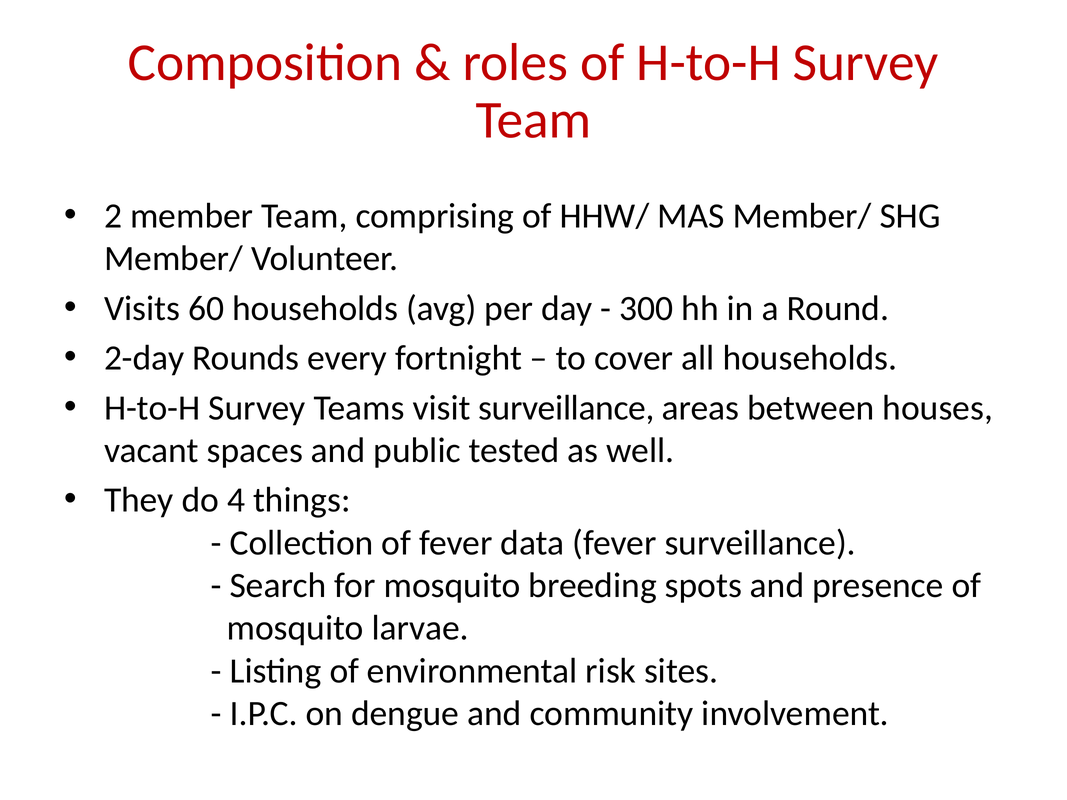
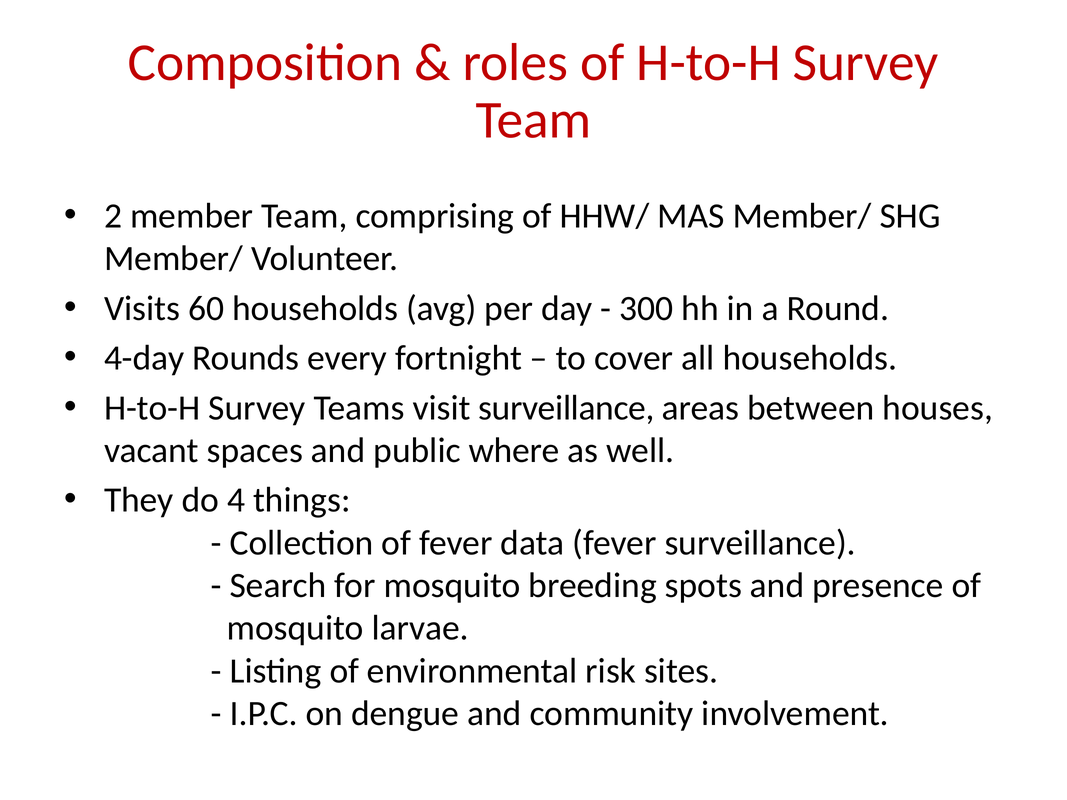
2-day: 2-day -> 4-day
tested: tested -> where
